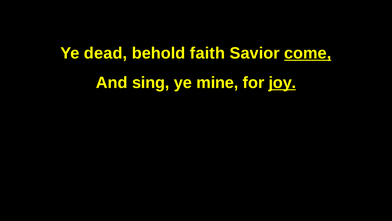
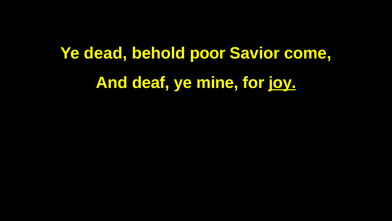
faith: faith -> poor
come underline: present -> none
sing: sing -> deaf
